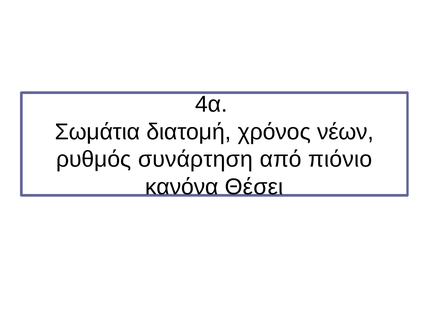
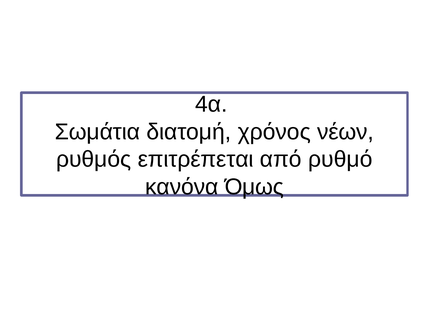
συνάρτηση: συνάρτηση -> επιτρέπεται
πιόνιο: πιόνιο -> ρυθμό
Θέσει: Θέσει -> Όμως
